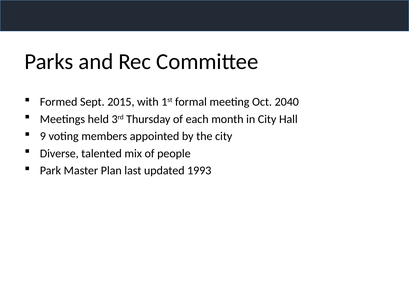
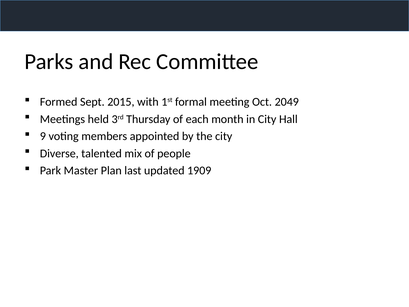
2040: 2040 -> 2049
1993: 1993 -> 1909
